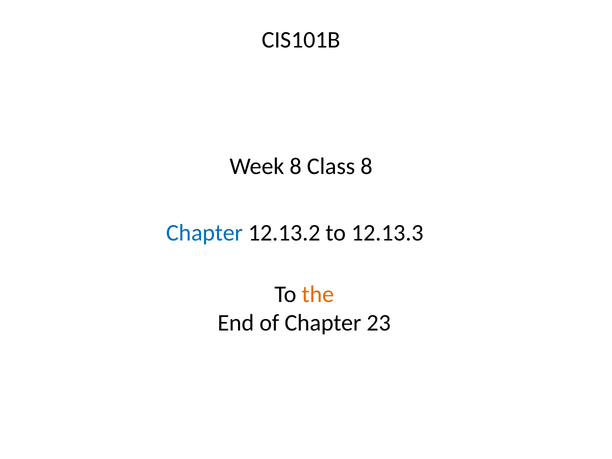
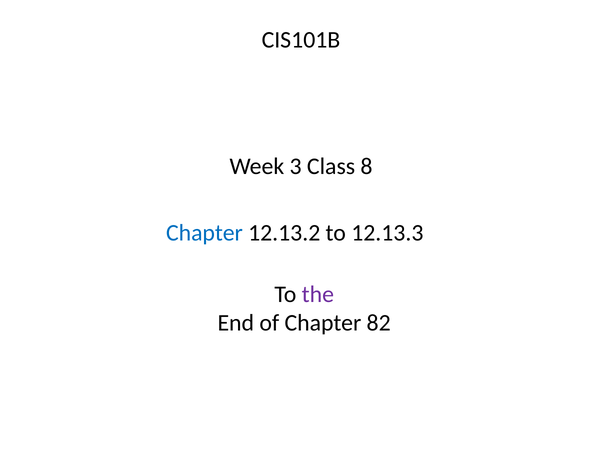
Week 8: 8 -> 3
the colour: orange -> purple
23: 23 -> 82
